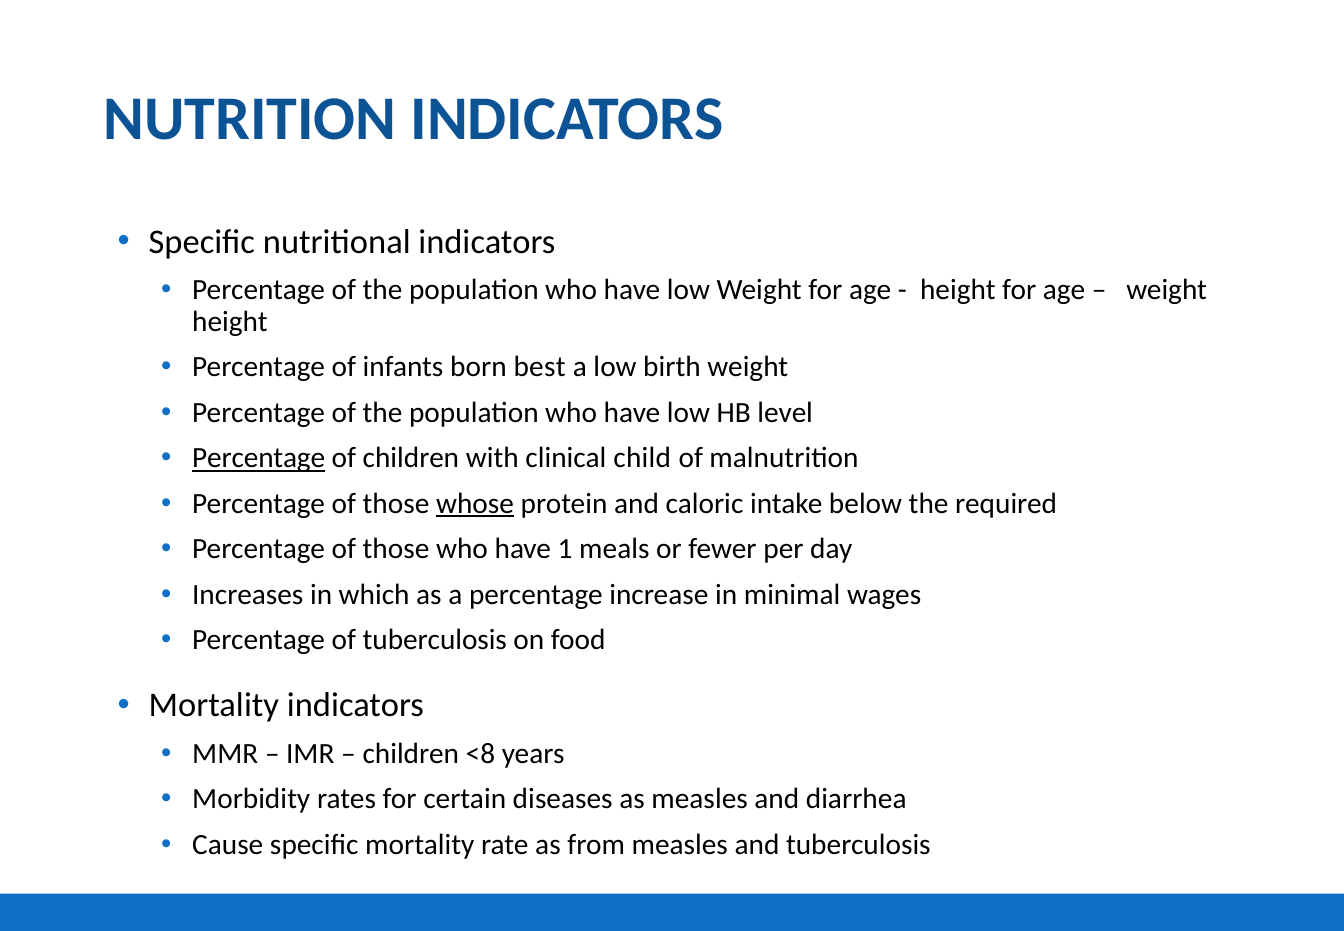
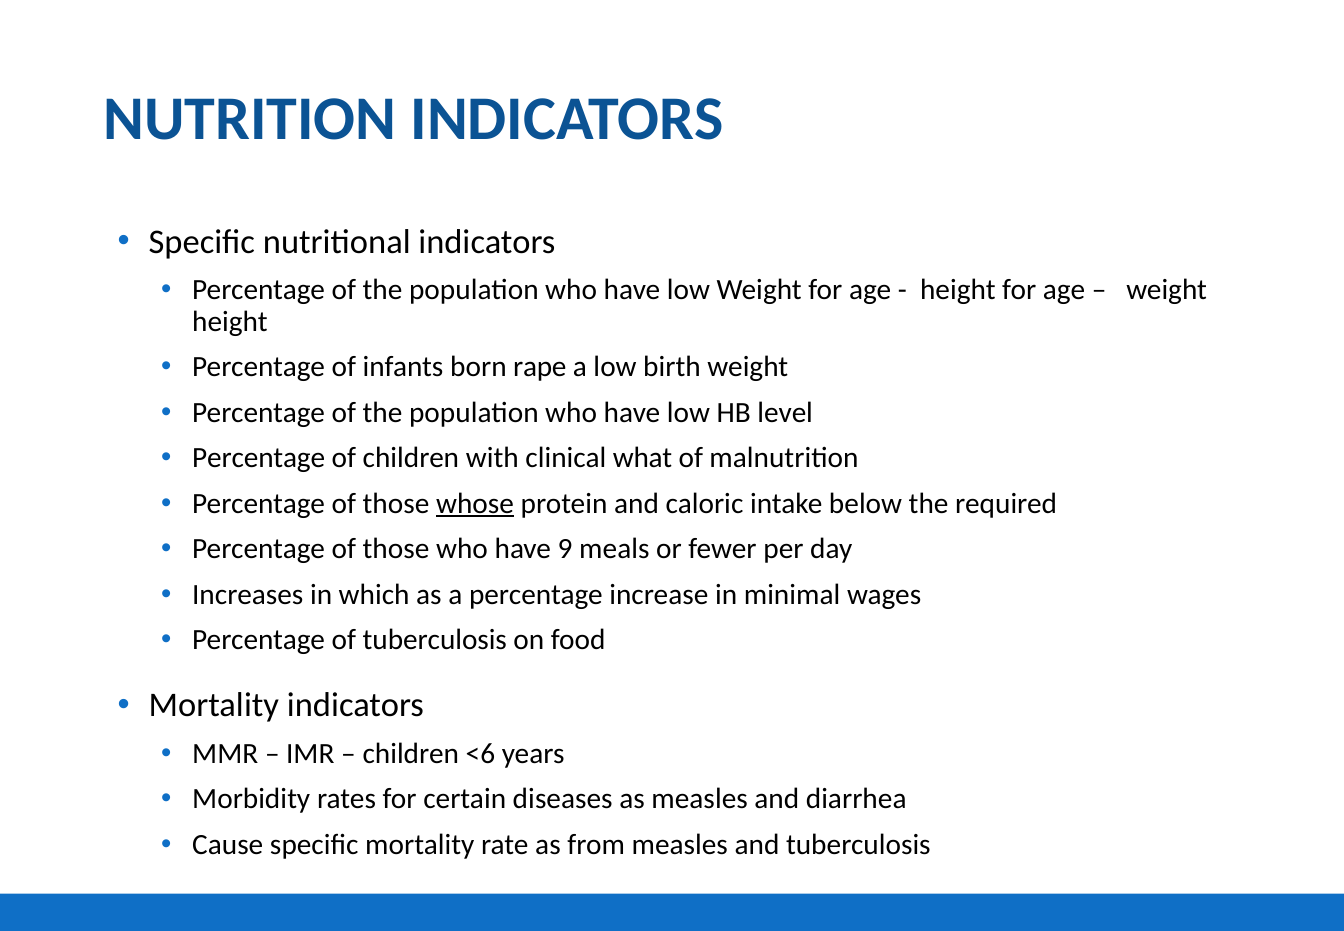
best: best -> rape
Percentage at (259, 458) underline: present -> none
child: child -> what
1: 1 -> 9
<8: <8 -> <6
